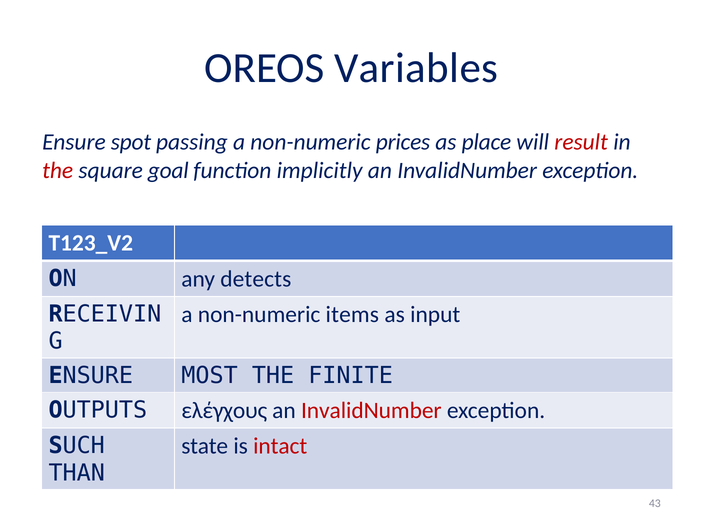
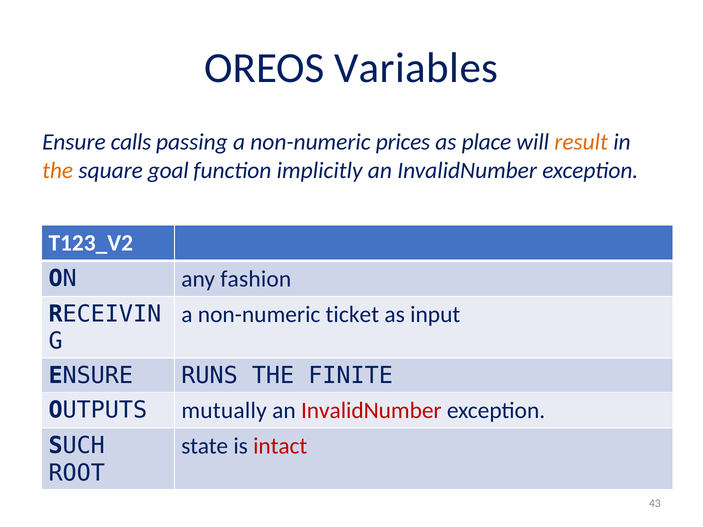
spot: spot -> calls
result colour: red -> orange
the at (58, 170) colour: red -> orange
detects: detects -> fashion
items: items -> ticket
MOST: MOST -> RUNS
ελέγχους: ελέγχους -> mutually
THAN: THAN -> ROOT
